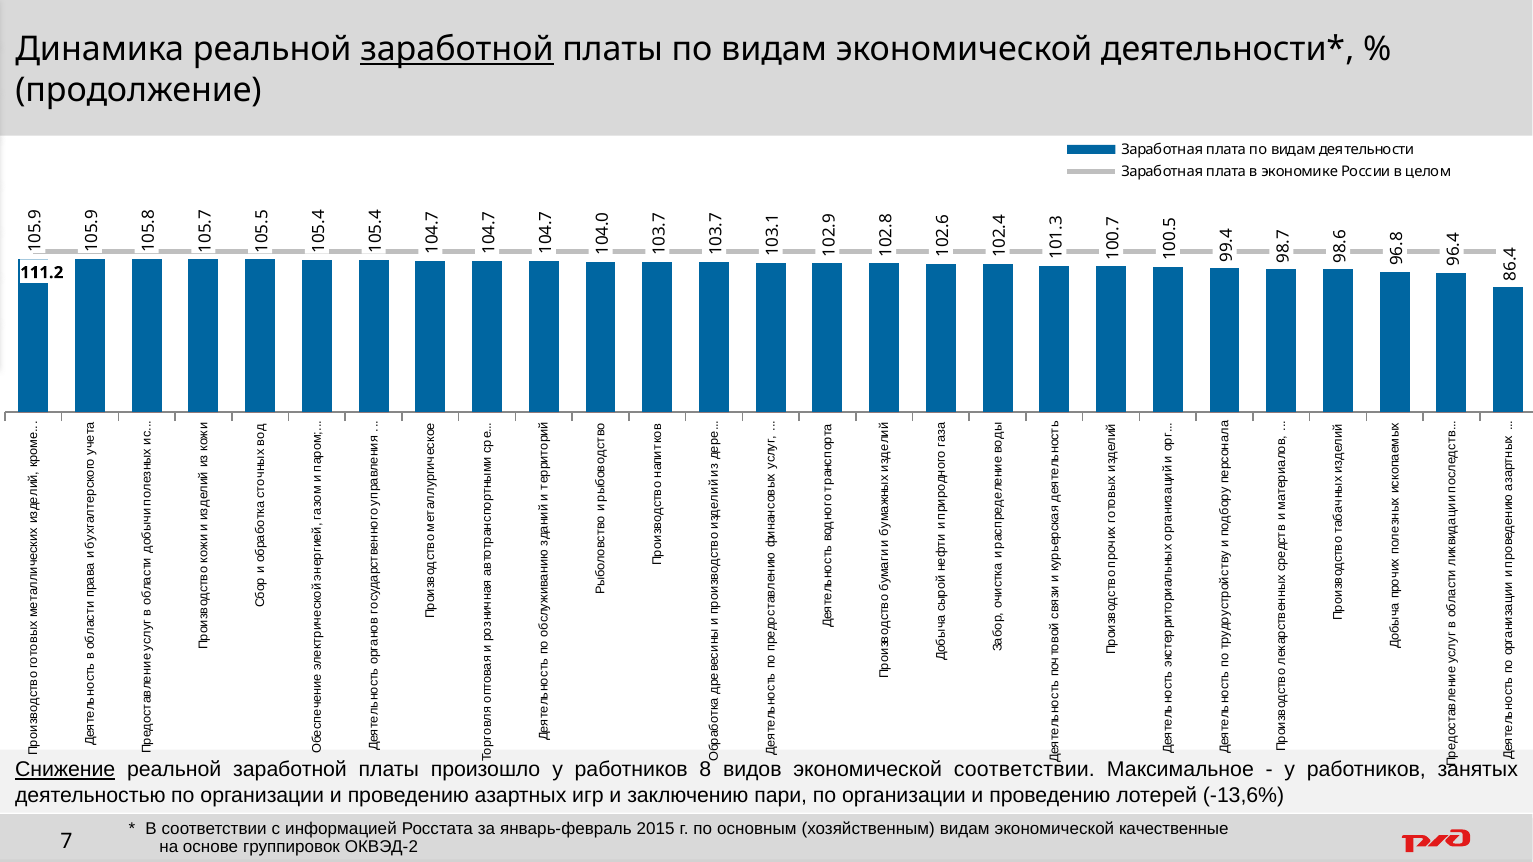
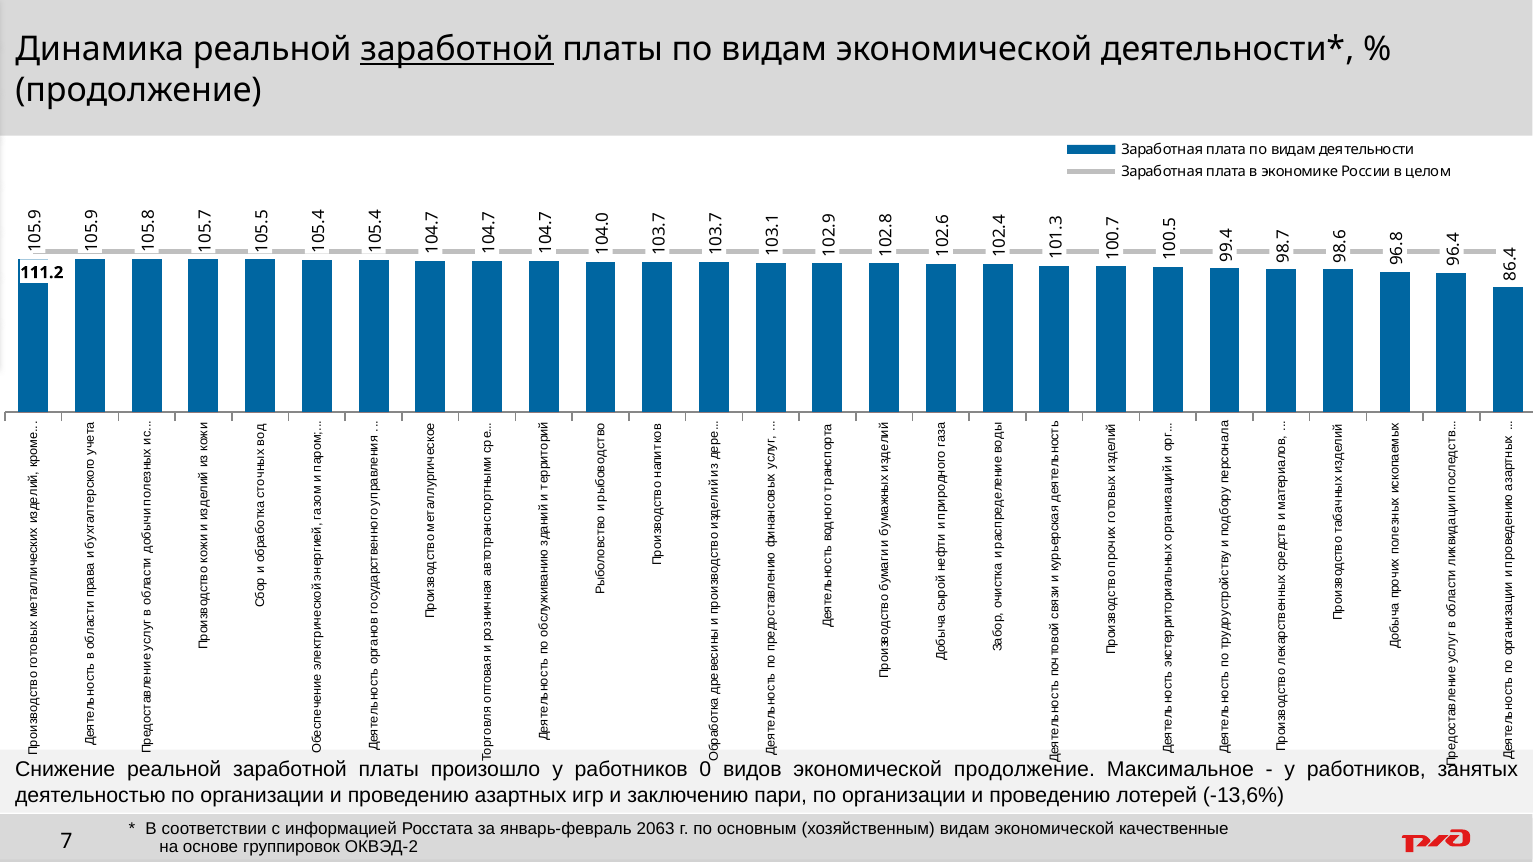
Снижение underline: present -> none
работников 8: 8 -> 0
экономической соответствии: соответствии -> продолжение
2015: 2015 -> 2063
